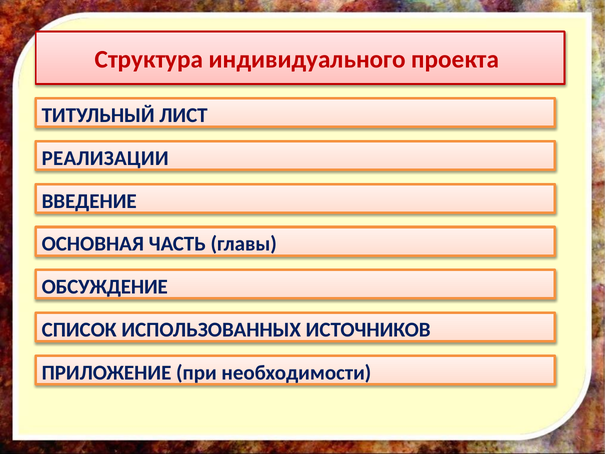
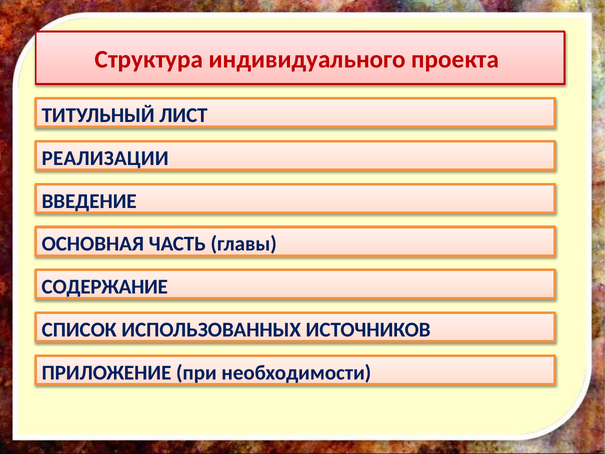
ОБСУЖДЕНИЕ: ОБСУЖДЕНИЕ -> СОДЕРЖАНИЕ
